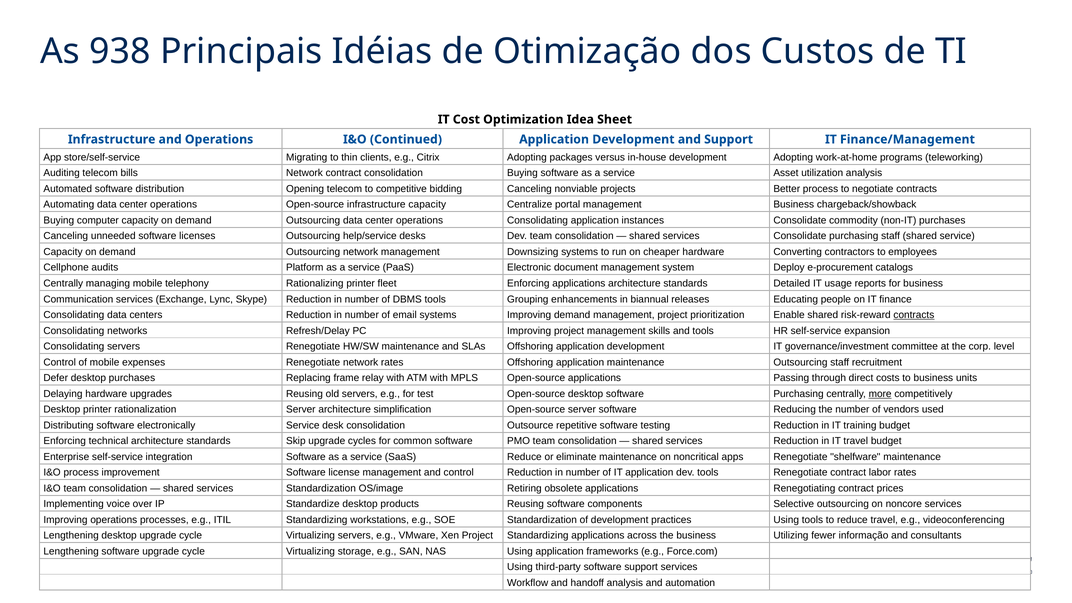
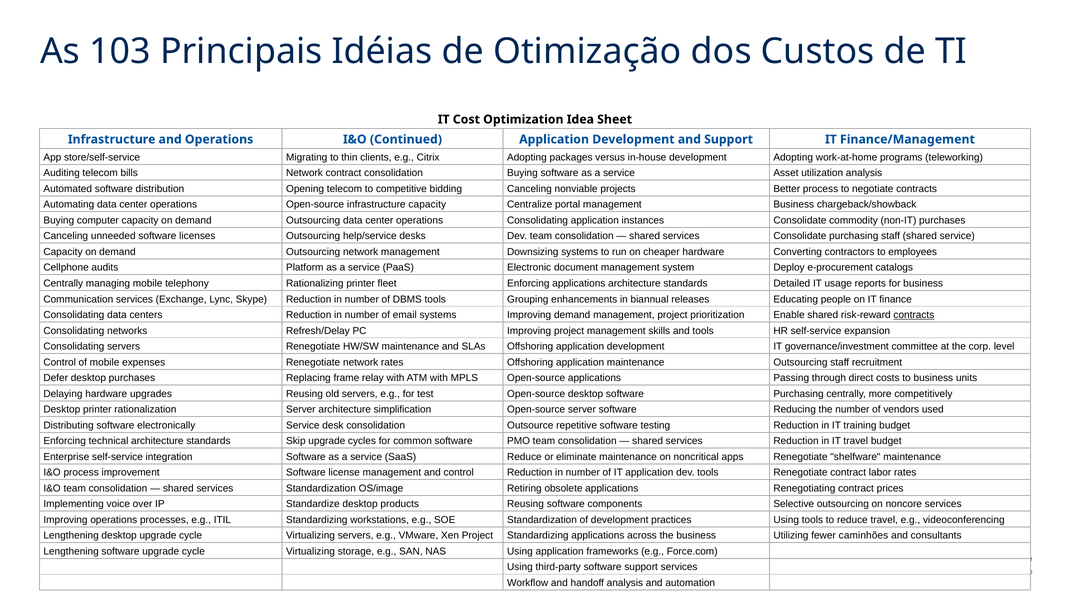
938: 938 -> 103
more underline: present -> none
informação: informação -> caminhões
